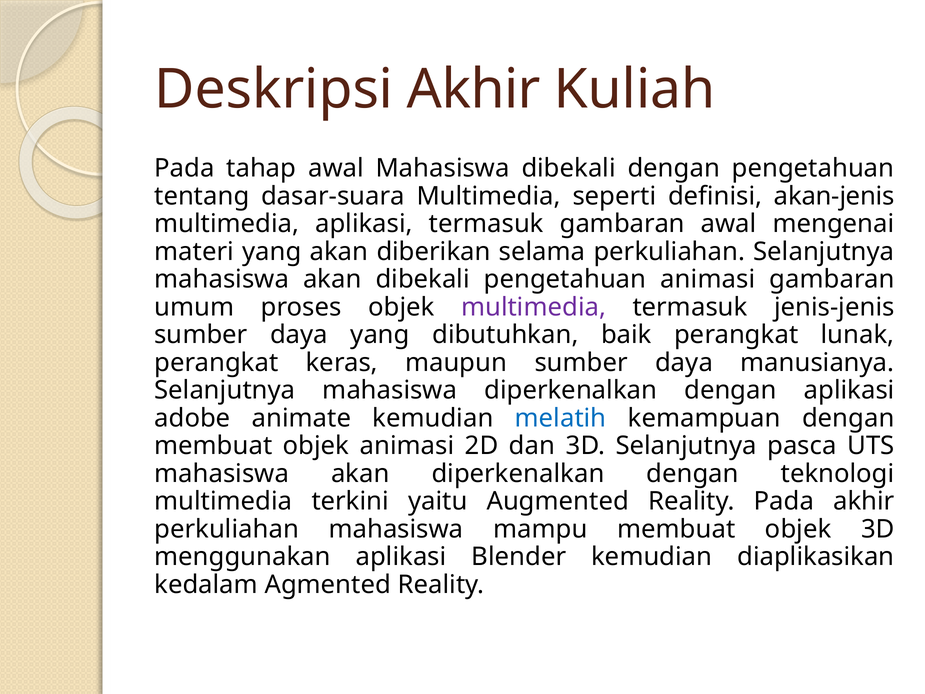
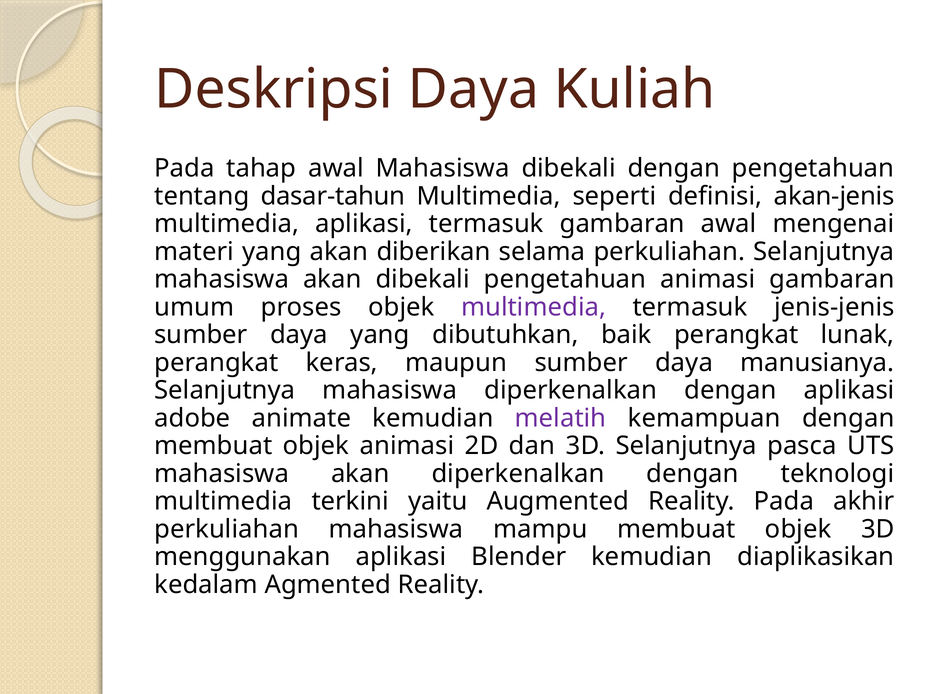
Deskripsi Akhir: Akhir -> Daya
dasar-suara: dasar-suara -> dasar-tahun
melatih colour: blue -> purple
